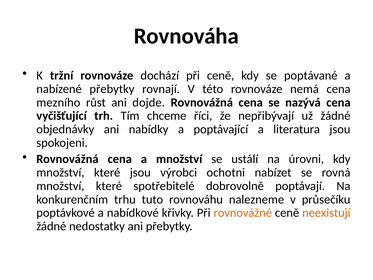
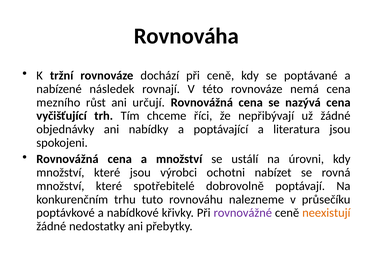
nabízené přebytky: přebytky -> následek
dojde: dojde -> určují
rovnovážné colour: orange -> purple
